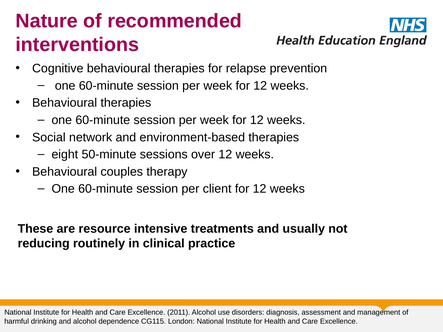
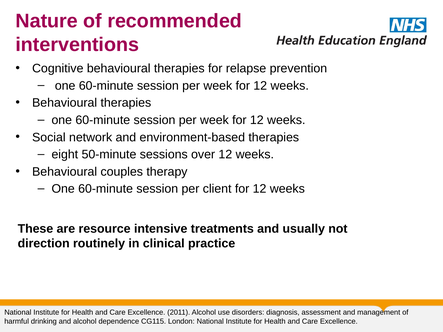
reducing: reducing -> direction
